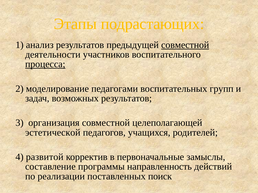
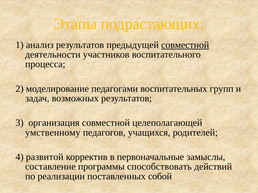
процесса underline: present -> none
эстетической: эстетической -> умственному
направленность: направленность -> способствовать
поиск: поиск -> собой
